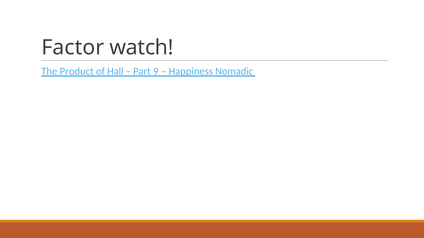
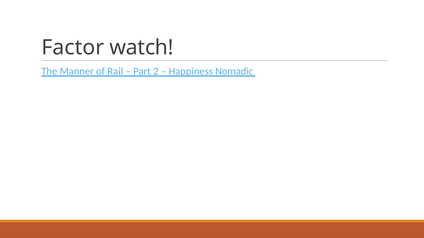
Product: Product -> Manner
Hall: Hall -> Rail
9: 9 -> 2
